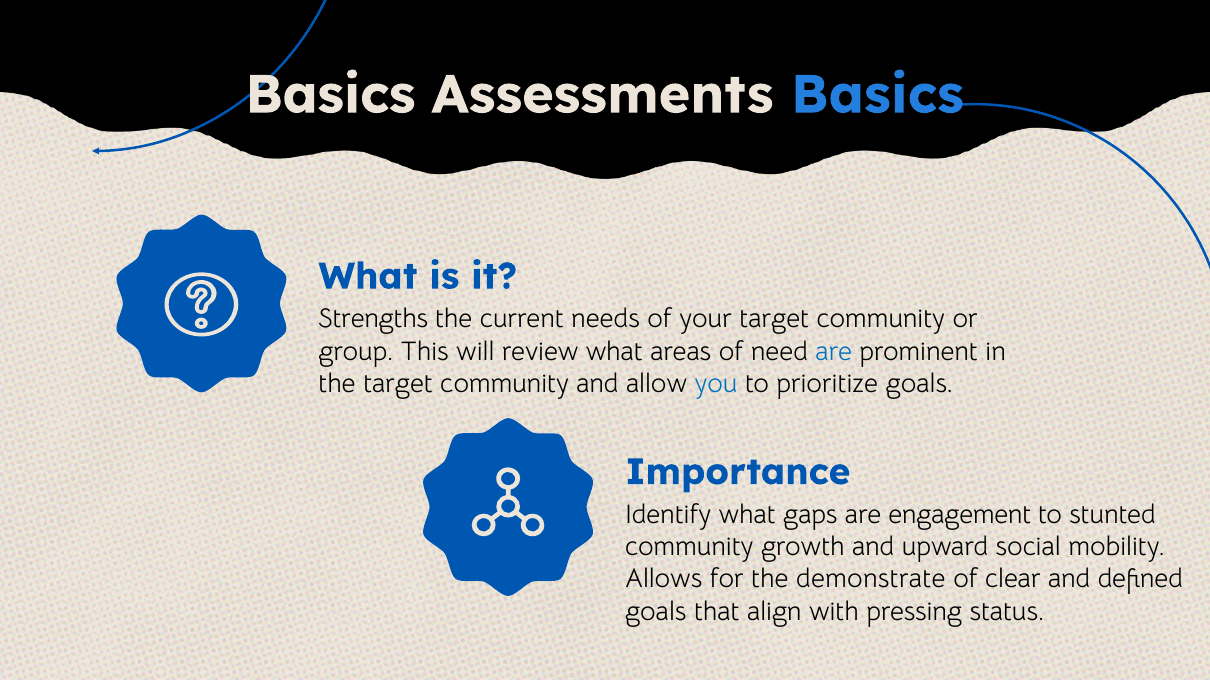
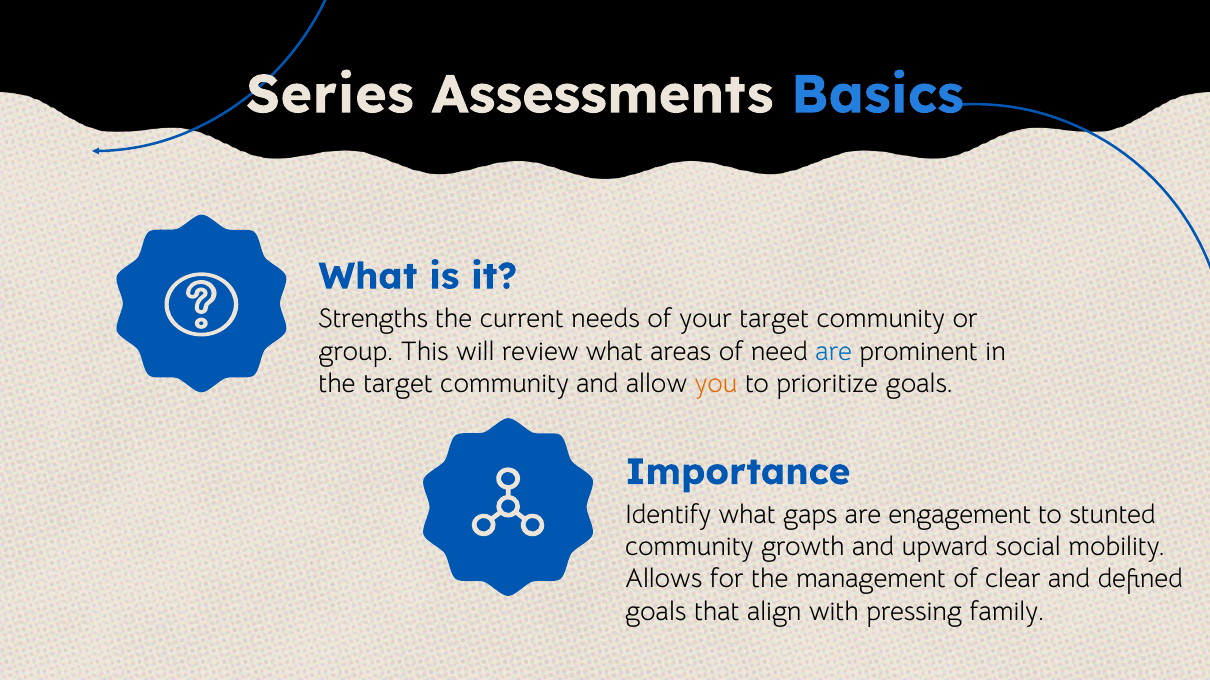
Basics at (330, 95): Basics -> Series
you colour: blue -> orange
demonstrate: demonstrate -> management
status: status -> family
